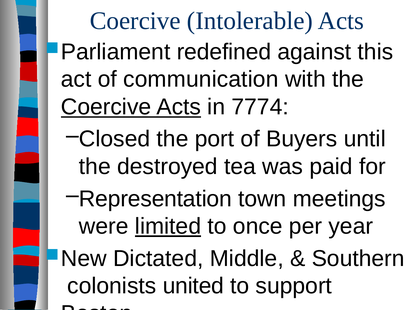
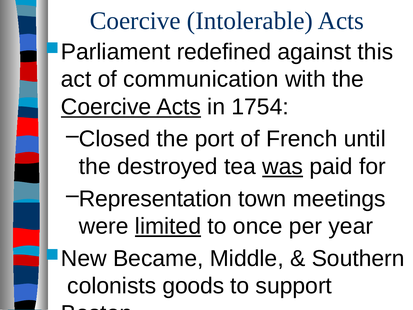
7774: 7774 -> 1754
Buyers: Buyers -> French
was underline: none -> present
Dictated: Dictated -> Became
united: united -> goods
